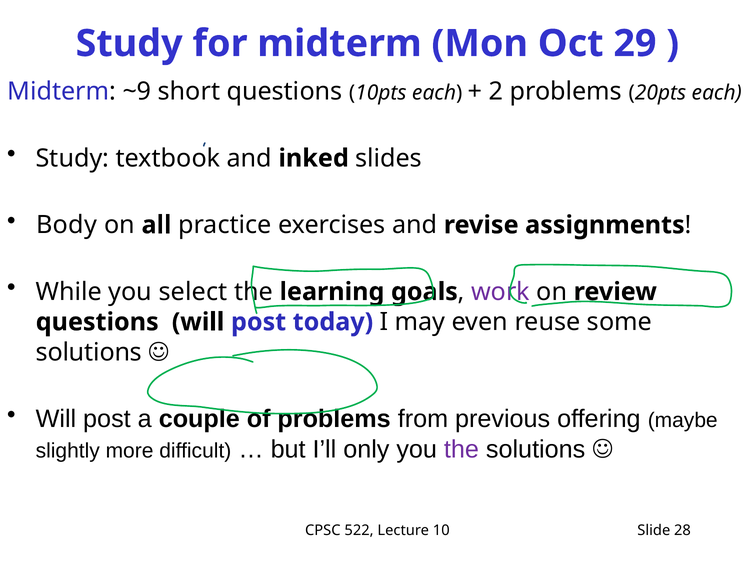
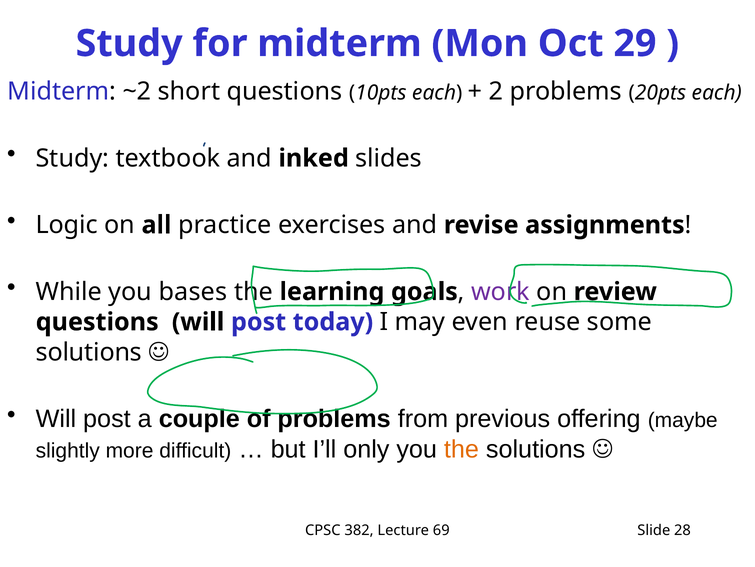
~9: ~9 -> ~2
Body: Body -> Logic
select: select -> bases
the at (461, 449) colour: purple -> orange
522: 522 -> 382
10: 10 -> 69
